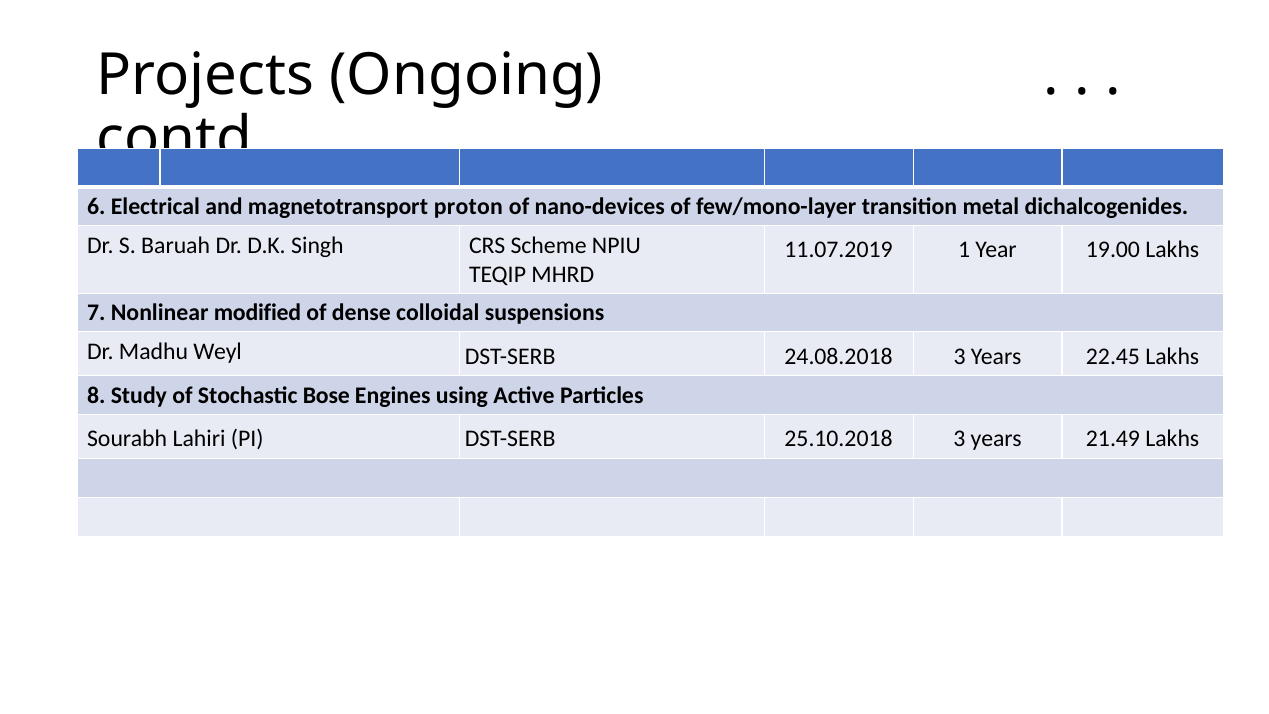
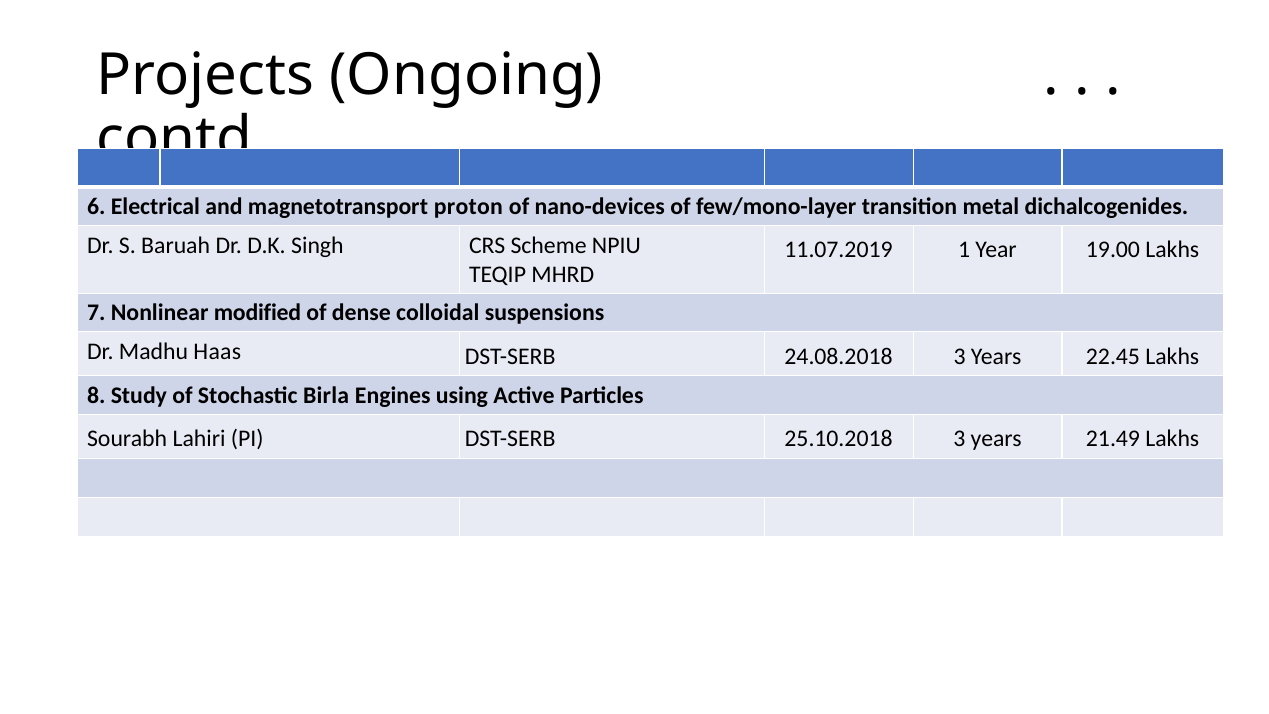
Weyl: Weyl -> Haas
Bose: Bose -> Birla
